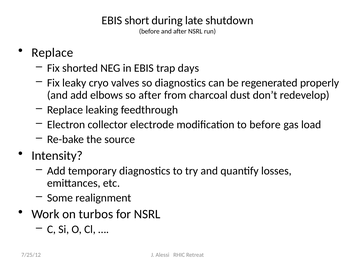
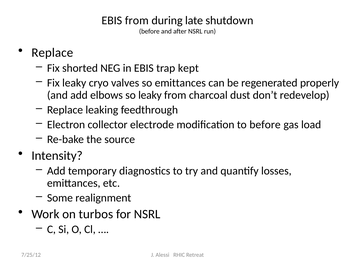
EBIS short: short -> from
days: days -> kept
so diagnostics: diagnostics -> emittances
so after: after -> leaky
